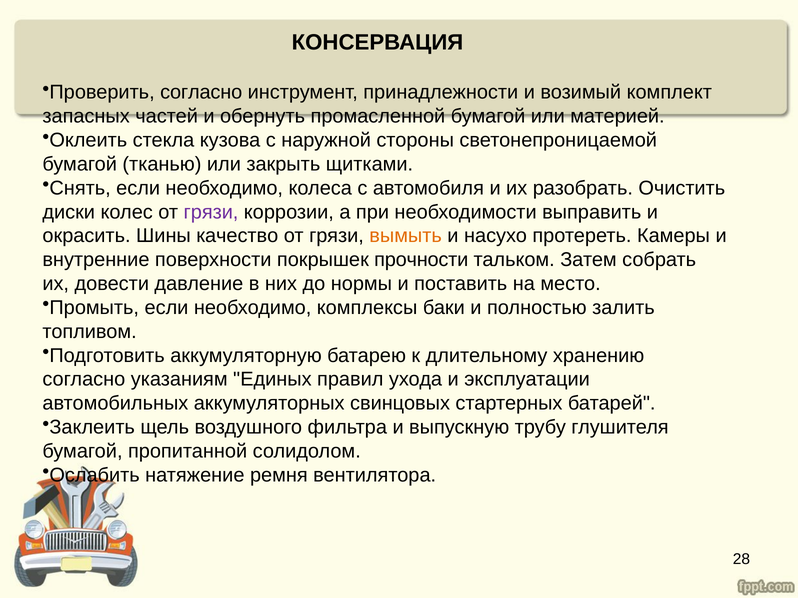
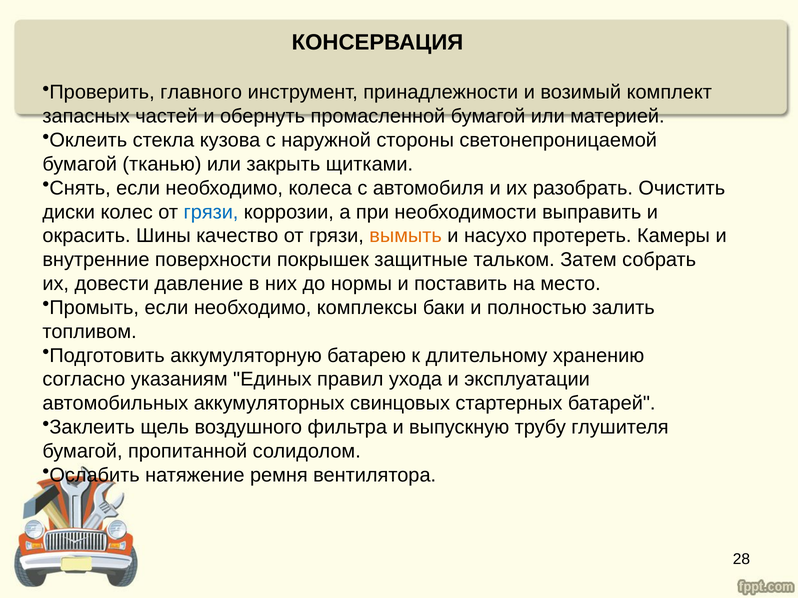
Проверить согласно: согласно -> главного
грязи at (211, 212) colour: purple -> blue
прочности: прочности -> защитные
